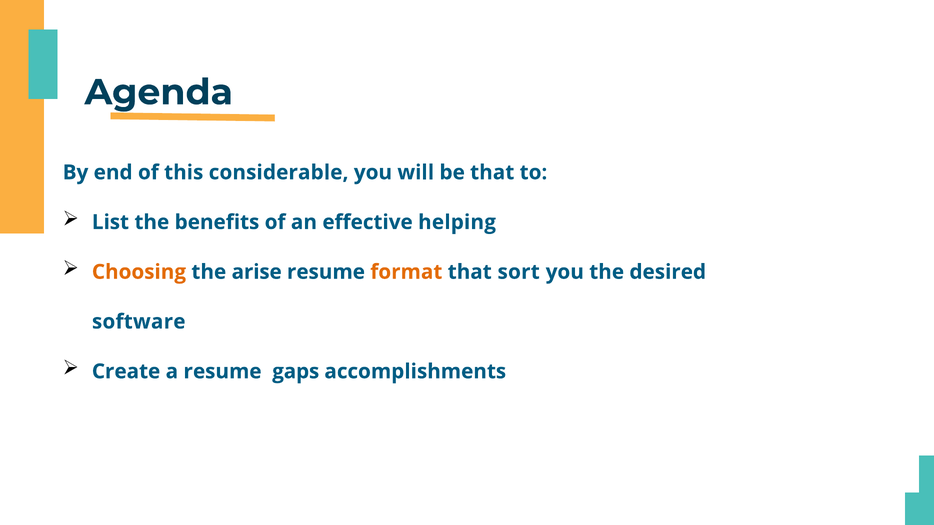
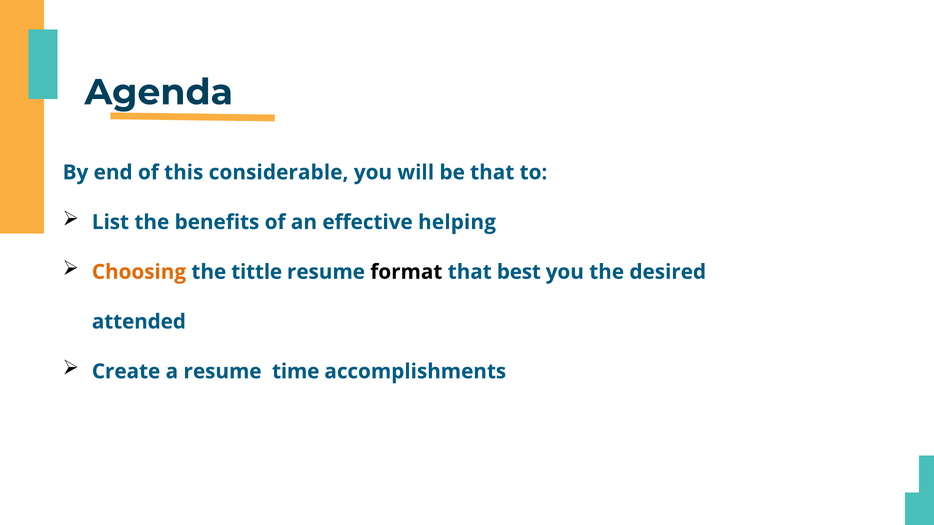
arise: arise -> tittle
format colour: orange -> black
sort: sort -> best
software: software -> attended
gaps: gaps -> time
